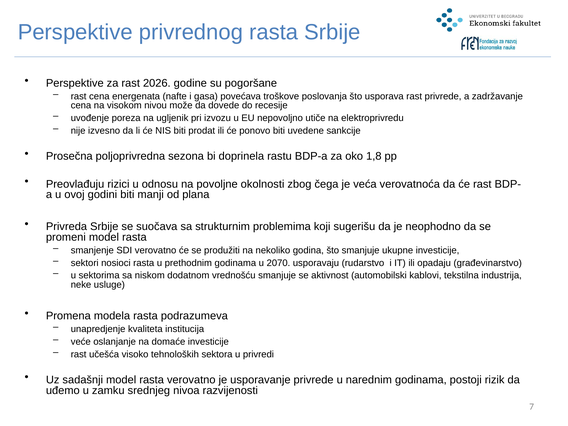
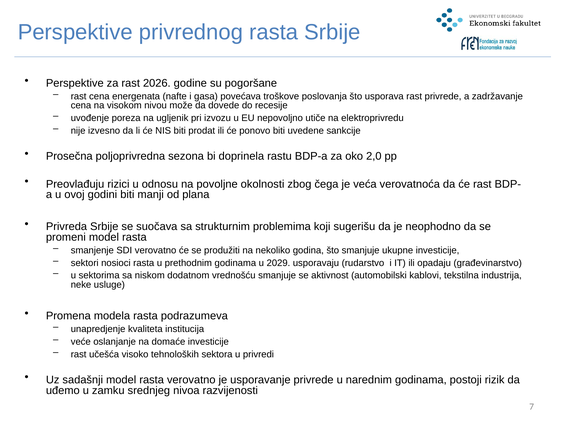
1,8: 1,8 -> 2,0
2070: 2070 -> 2029
